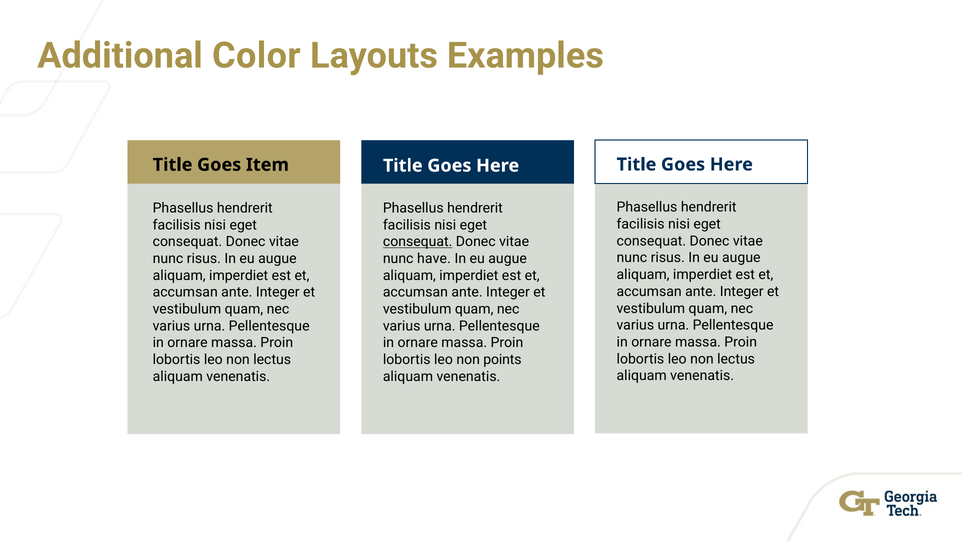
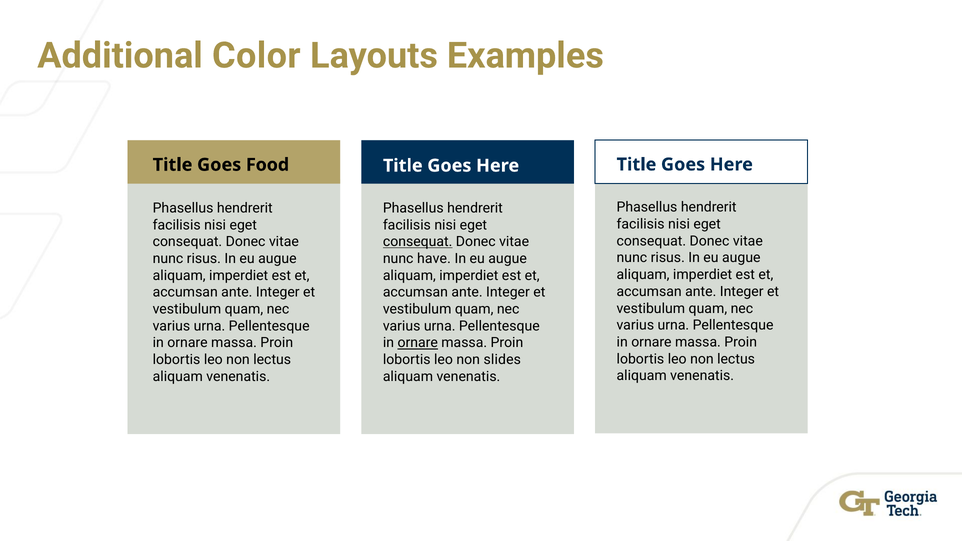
Item: Item -> Food
ornare at (418, 343) underline: none -> present
points: points -> slides
